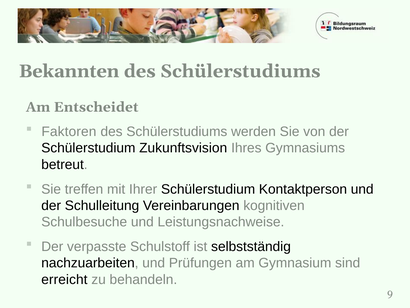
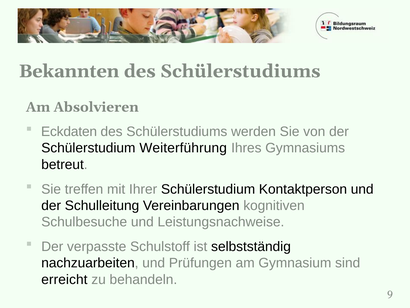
Entscheidet: Entscheidet -> Absolvieren
Faktoren: Faktoren -> Eckdaten
Zukunftsvision: Zukunftsvision -> Weiterführung
